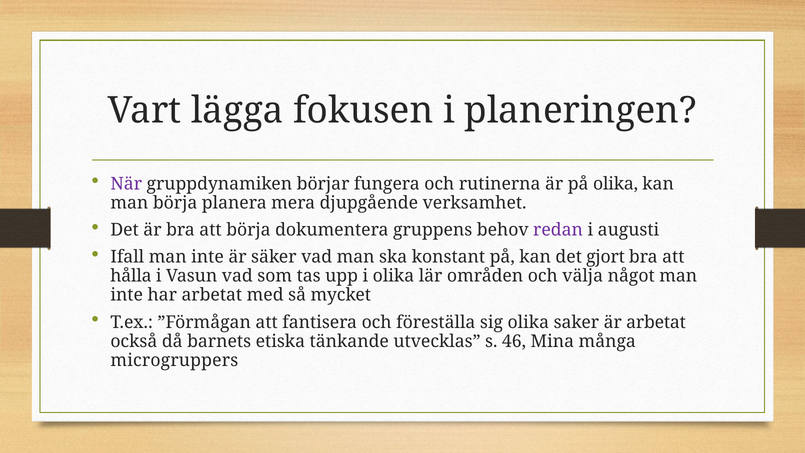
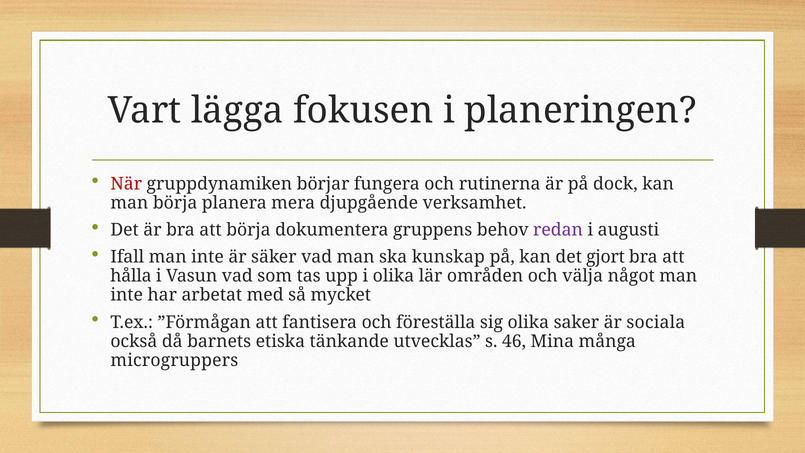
När colour: purple -> red
på olika: olika -> dock
konstant: konstant -> kunskap
är arbetat: arbetat -> sociala
